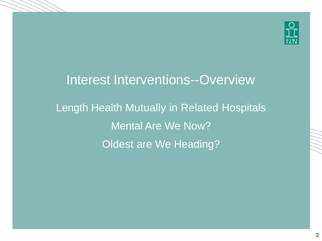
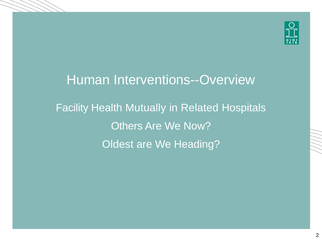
Interest: Interest -> Human
Length: Length -> Facility
Mental: Mental -> Others
